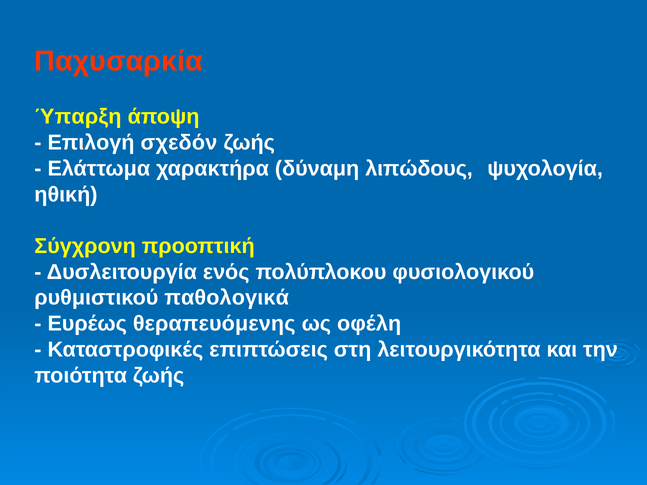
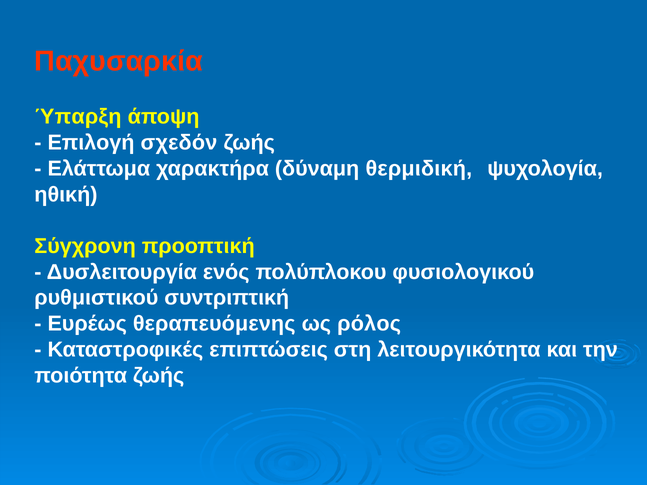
λιπώδους: λιπώδους -> θερμιδική
παθολογικά: παθολογικά -> συντριπτική
οφέλη: οφέλη -> ρόλος
